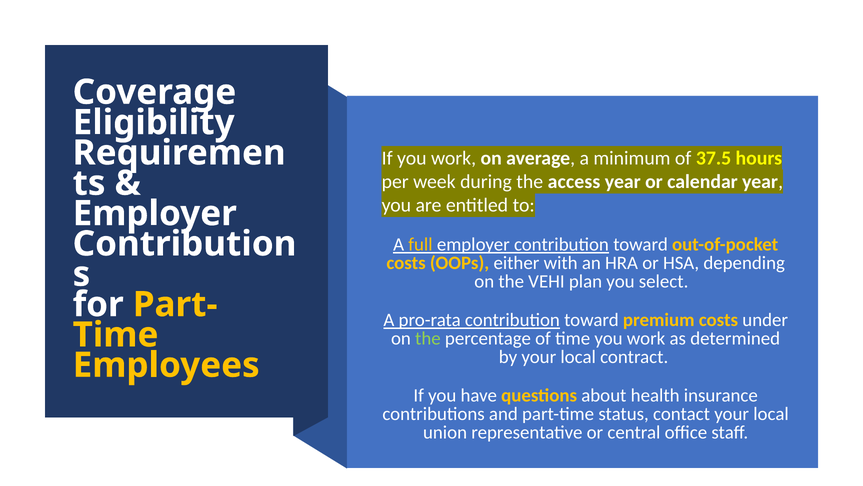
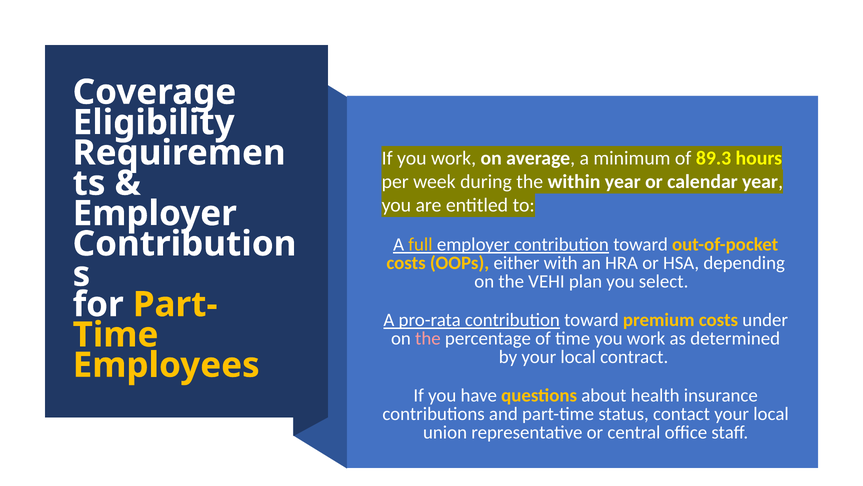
37.5: 37.5 -> 89.3
access: access -> within
the at (428, 338) colour: light green -> pink
